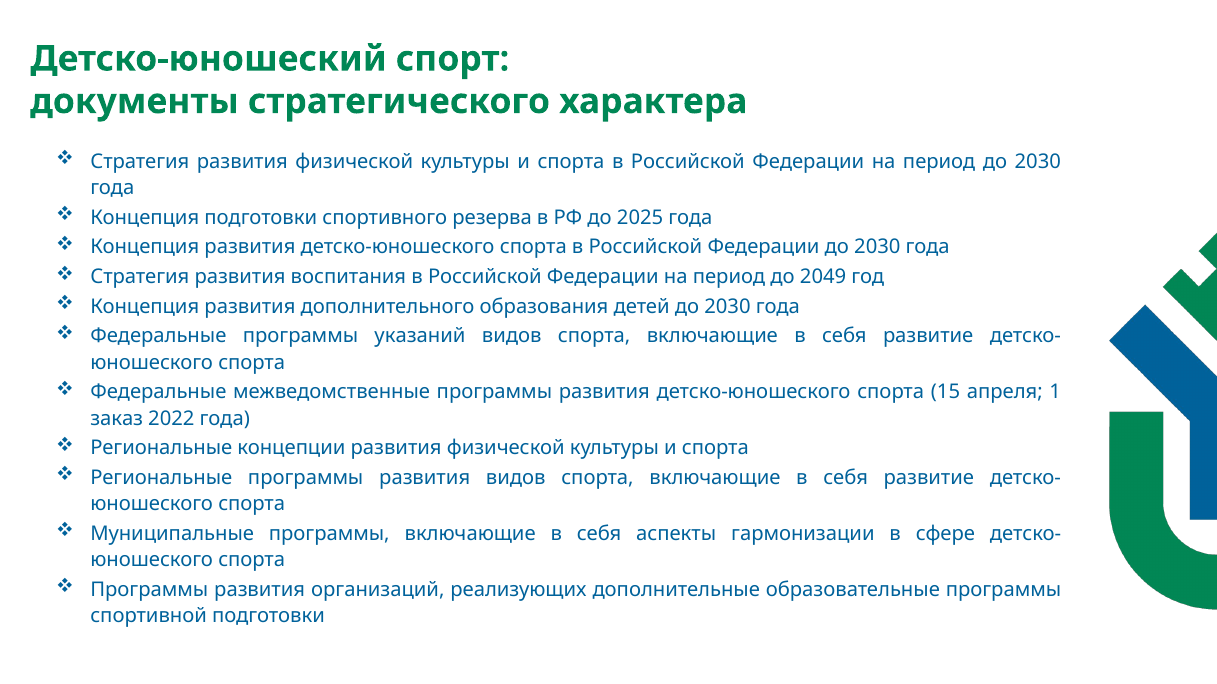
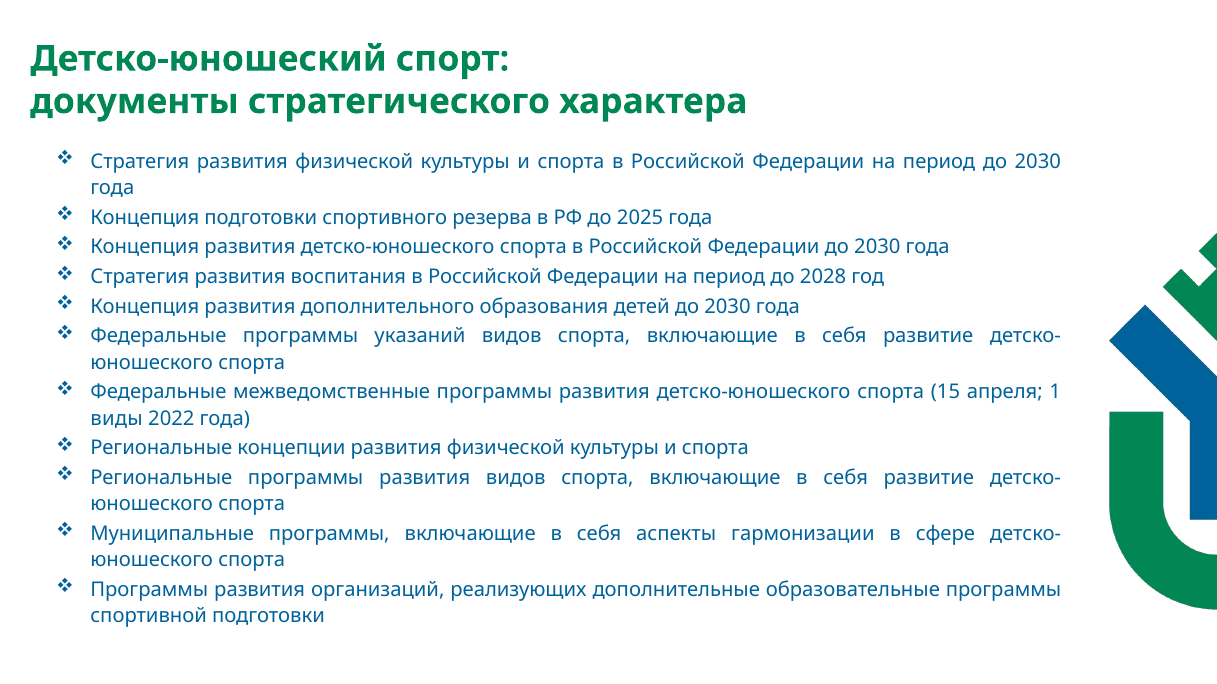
2049: 2049 -> 2028
заказ: заказ -> виды
